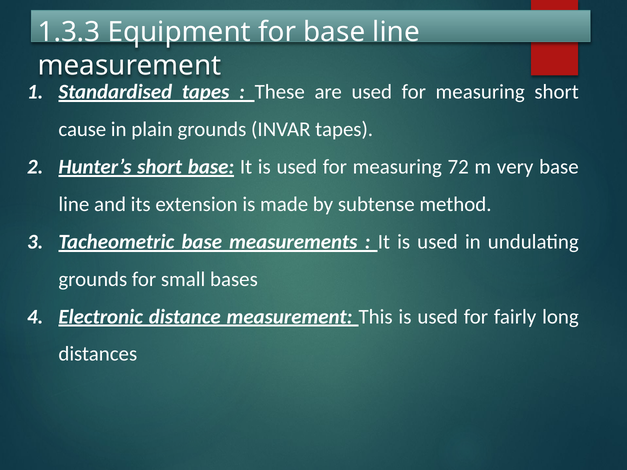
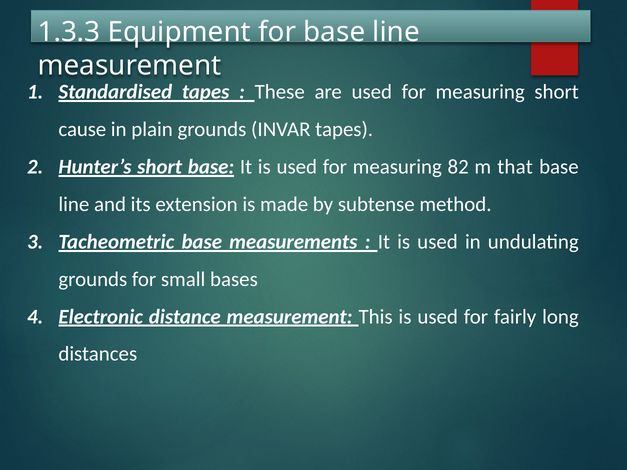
72: 72 -> 82
very: very -> that
